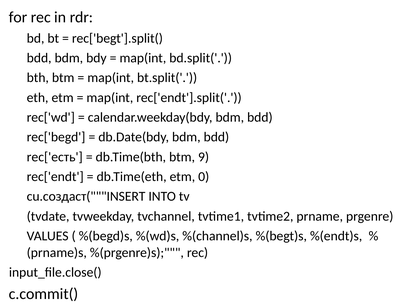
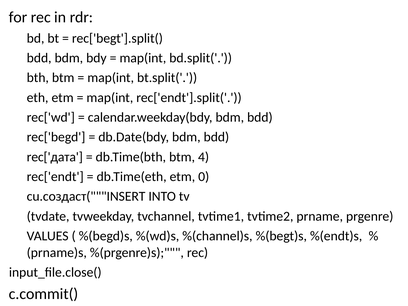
rec['есть: rec['есть -> rec['дата
9: 9 -> 4
